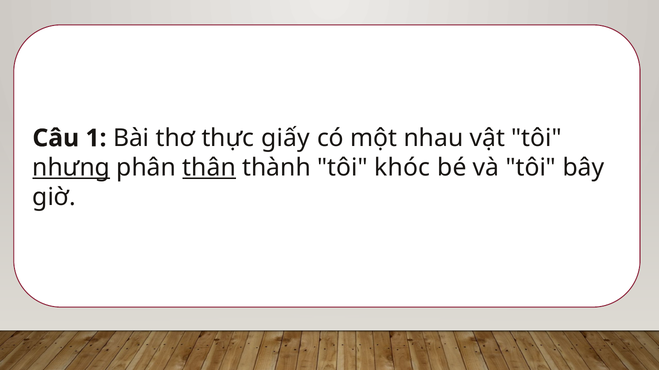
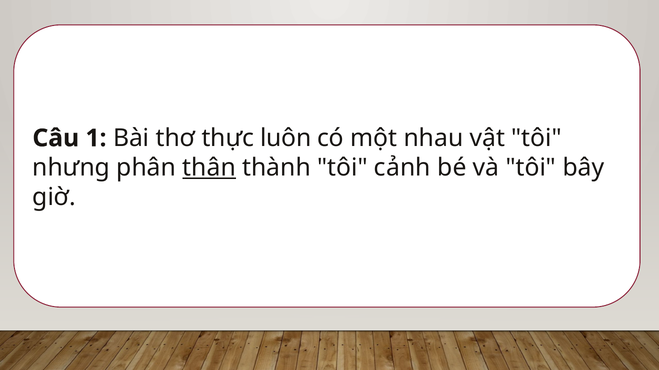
giấy: giấy -> luôn
nhưng underline: present -> none
khóc: khóc -> cảnh
